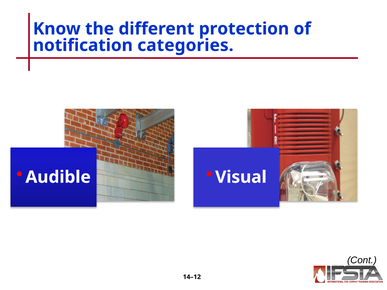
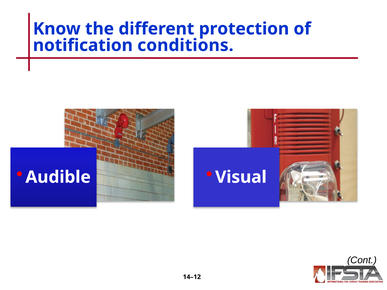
categories: categories -> conditions
